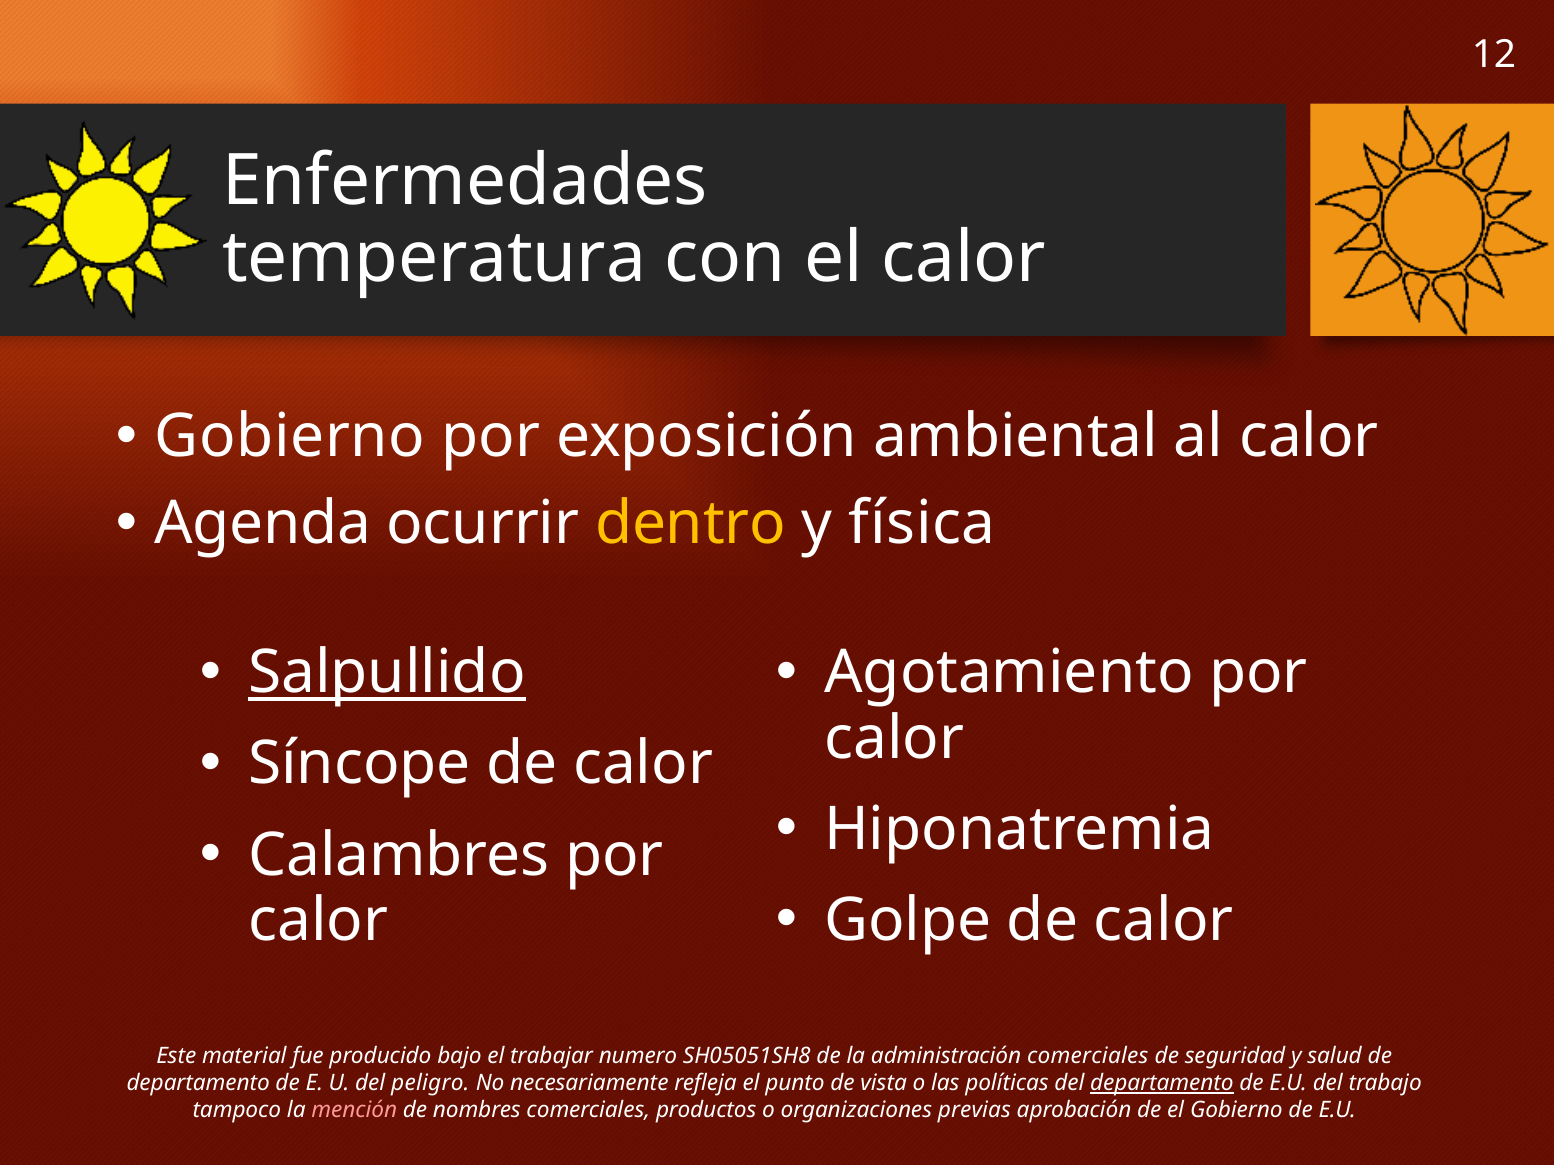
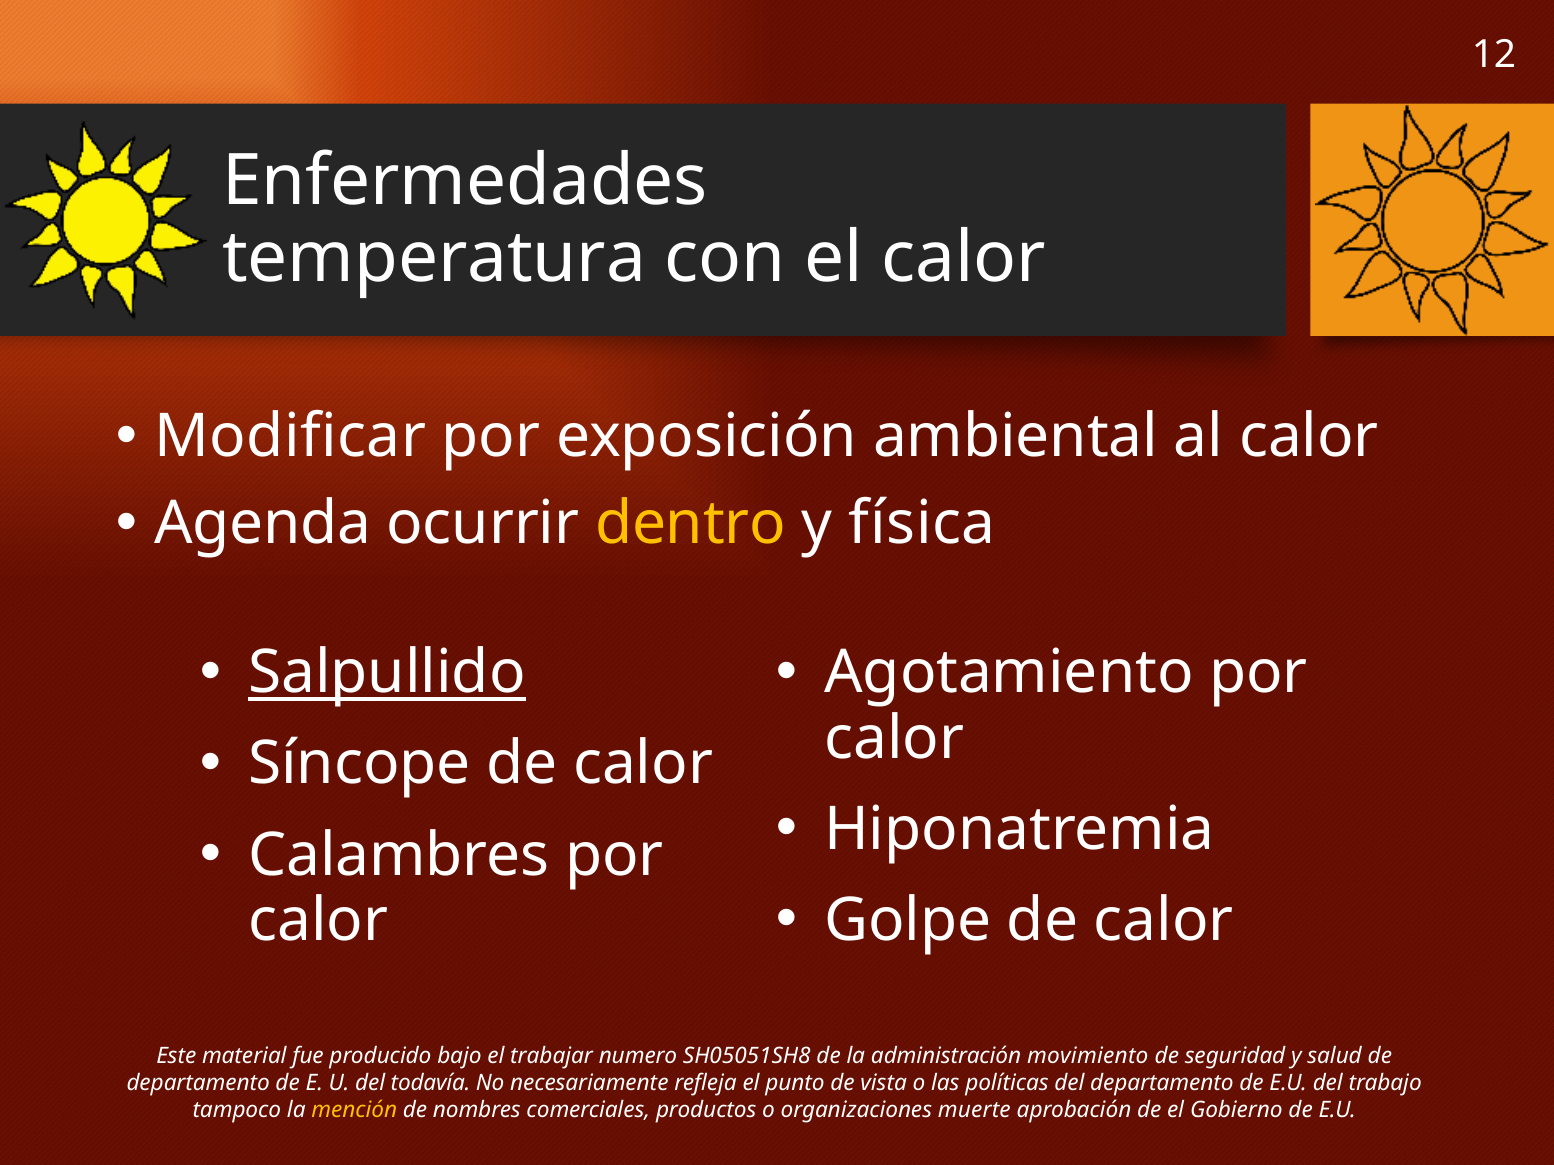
Gobierno at (290, 437): Gobierno -> Modificar
administración comerciales: comerciales -> movimiento
peligro: peligro -> todavía
departamento at (1162, 1084) underline: present -> none
mención colour: pink -> yellow
previas: previas -> muerte
